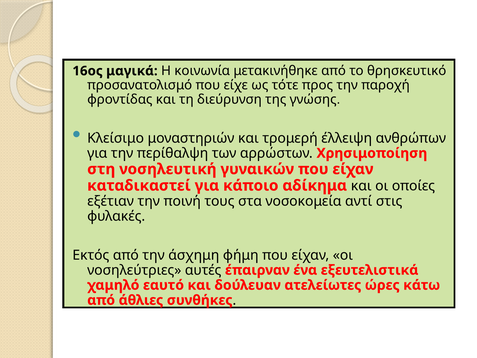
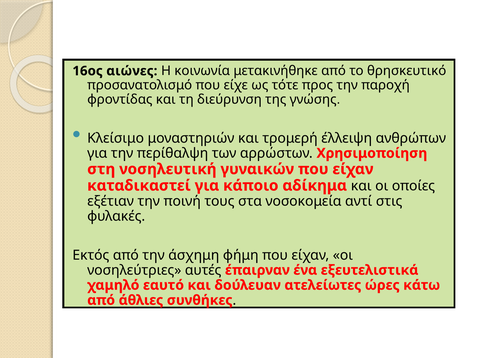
μαγικά: μαγικά -> αιώνες
